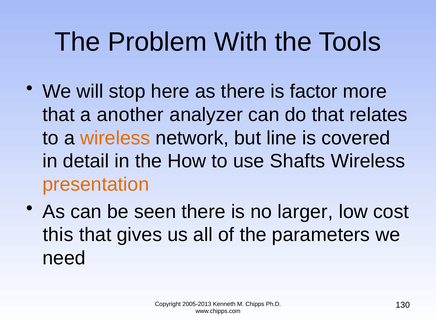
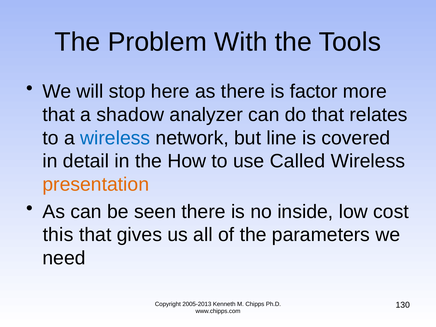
another: another -> shadow
wireless at (115, 138) colour: orange -> blue
Shafts: Shafts -> Called
larger: larger -> inside
